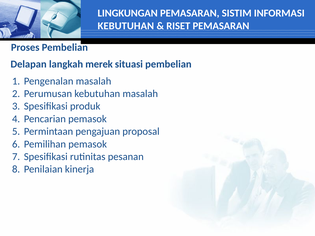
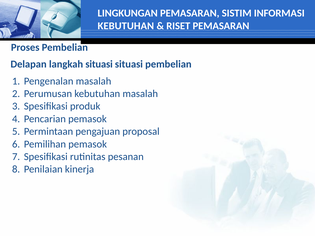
langkah merek: merek -> situasi
